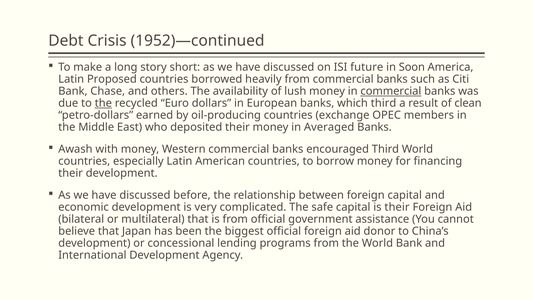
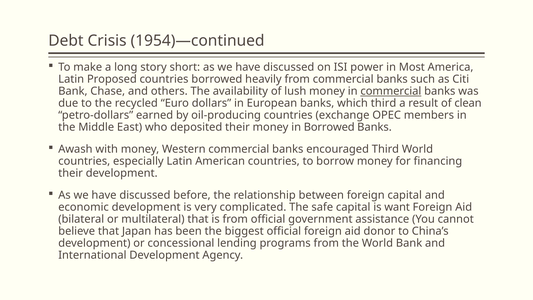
1952)—continued: 1952)—continued -> 1954)—continued
future: future -> power
Soon: Soon -> Most
the at (103, 103) underline: present -> none
in Averaged: Averaged -> Borrowed
is their: their -> want
